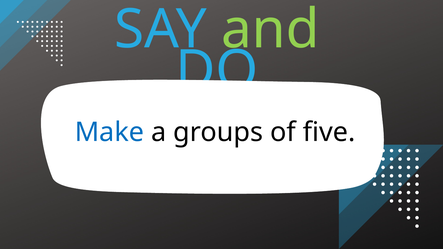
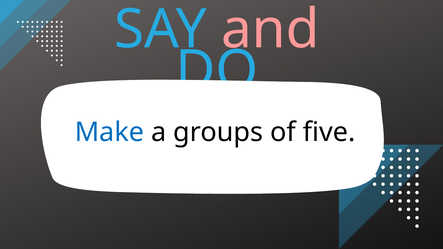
and colour: light green -> pink
